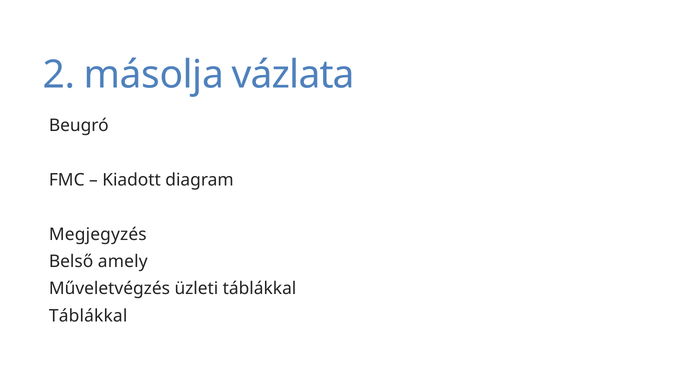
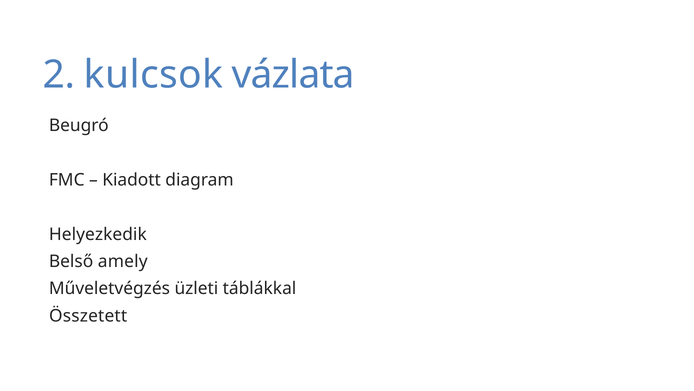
másolja: másolja -> kulcsok
Megjegyzés: Megjegyzés -> Helyezkedik
Táblákkal at (88, 315): Táblákkal -> Összetett
